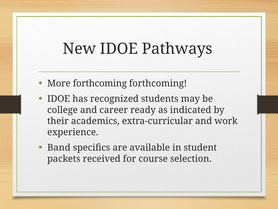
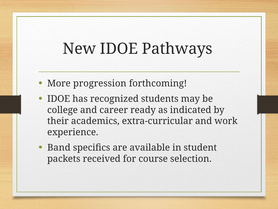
More forthcoming: forthcoming -> progression
